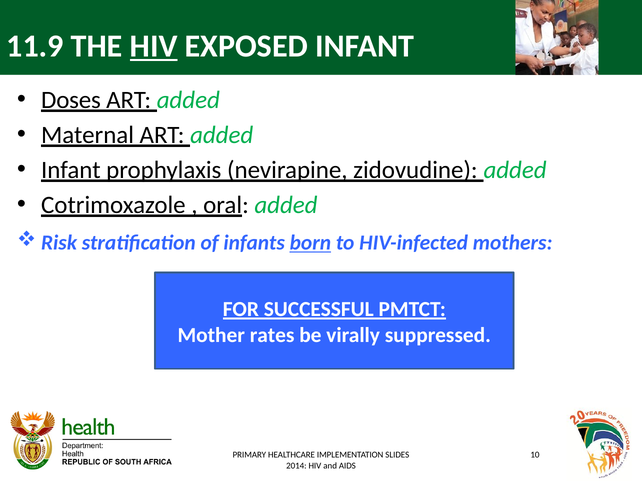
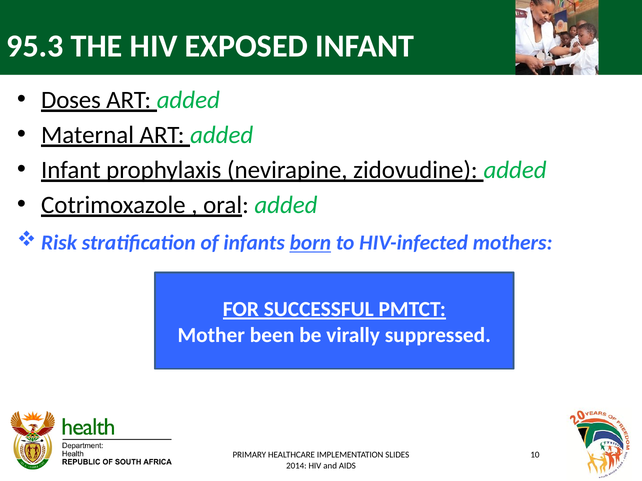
11.9: 11.9 -> 95.3
HIV at (154, 46) underline: present -> none
rates: rates -> been
